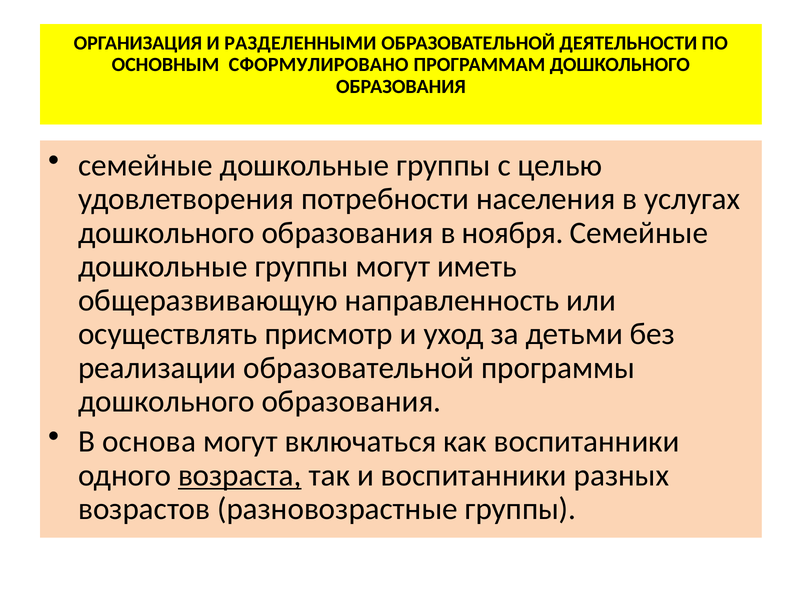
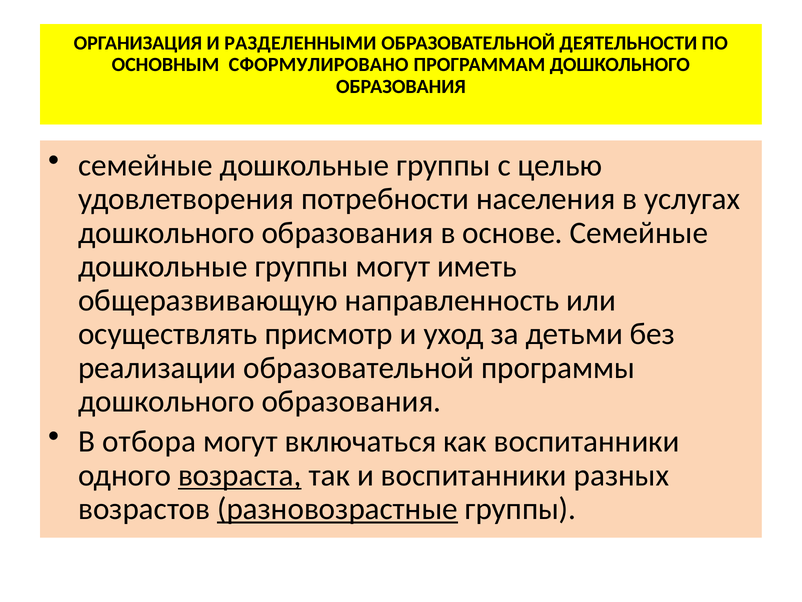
ноября: ноября -> основе
основа: основа -> отбора
разновозрастные underline: none -> present
